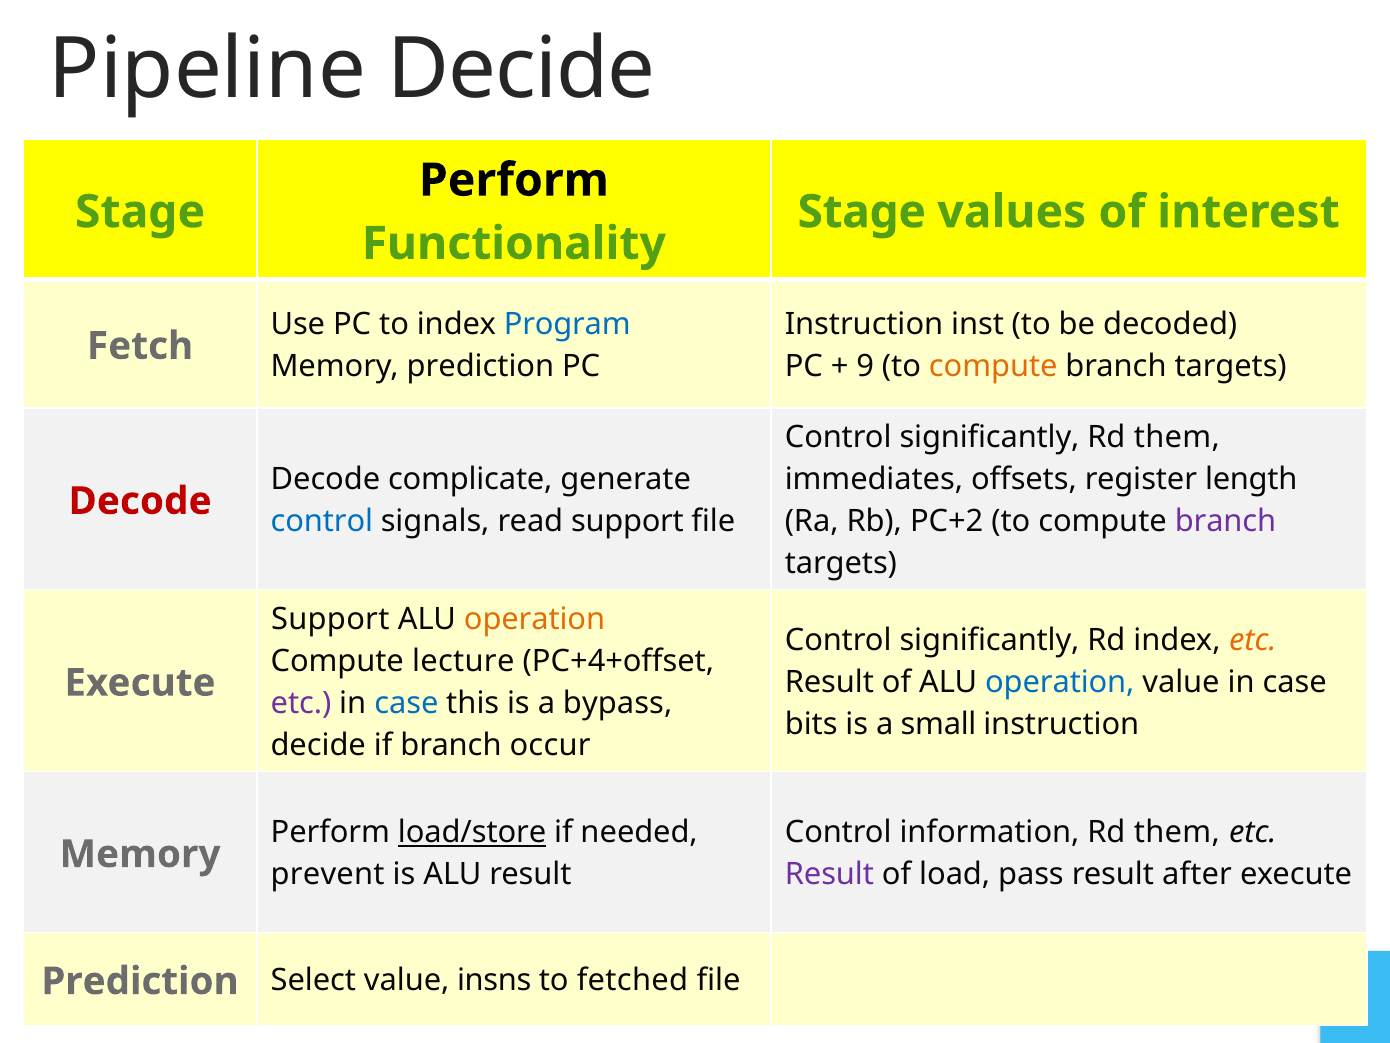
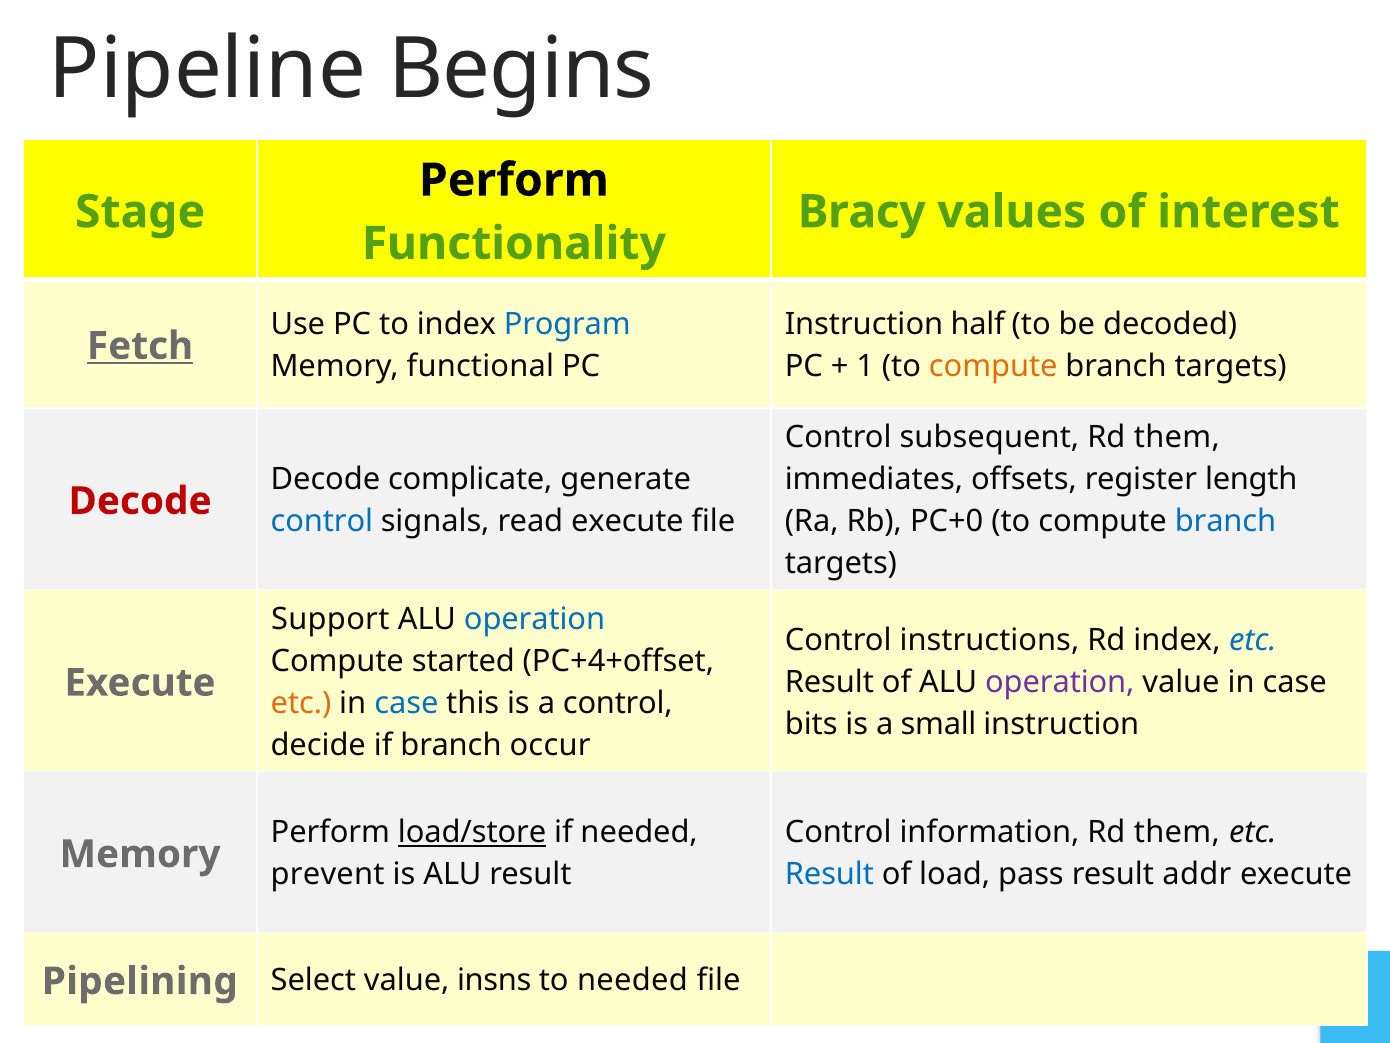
Pipeline Decide: Decide -> Begins
Stage at (862, 212): Stage -> Bracy
inst: inst -> half
Fetch underline: none -> present
Memory prediction: prediction -> functional
9: 9 -> 1
significantly at (990, 437): significantly -> subsequent
read support: support -> execute
PC+2: PC+2 -> PC+0
branch at (1225, 521) colour: purple -> blue
operation at (535, 619) colour: orange -> blue
significantly at (990, 640): significantly -> instructions
etc at (1253, 640) colour: orange -> blue
lecture: lecture -> started
operation at (1060, 682) colour: blue -> purple
etc at (301, 703) colour: purple -> orange
a bypass: bypass -> control
Result at (829, 874) colour: purple -> blue
after: after -> addr
Prediction at (140, 981): Prediction -> Pipelining
to fetched: fetched -> needed
